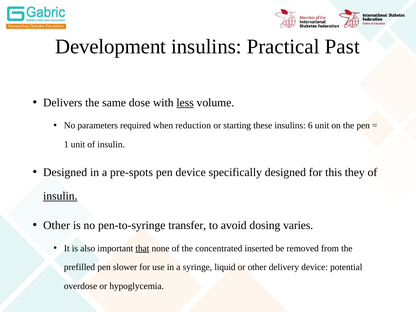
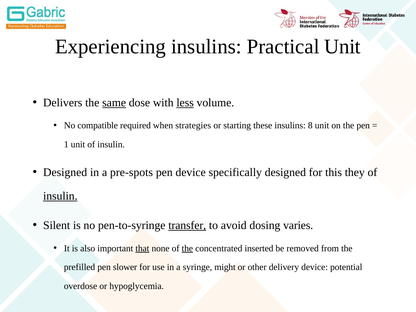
Development: Development -> Experiencing
Practical Past: Past -> Unit
same underline: none -> present
parameters: parameters -> compatible
reduction: reduction -> strategies
6: 6 -> 8
Other at (57, 225): Other -> Silent
transfer underline: none -> present
the at (187, 248) underline: none -> present
liquid: liquid -> might
